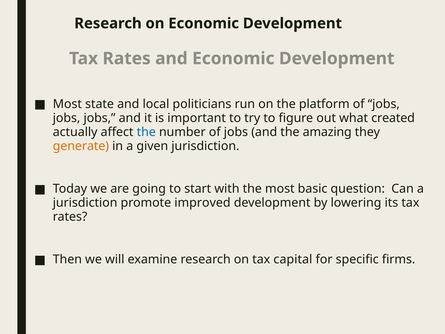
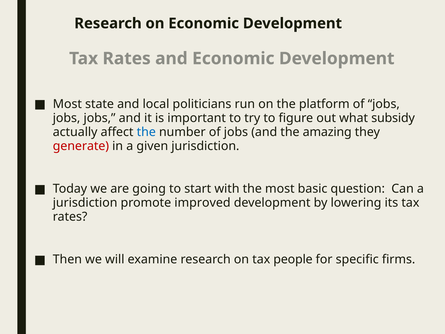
created: created -> subsidy
generate colour: orange -> red
capital: capital -> people
